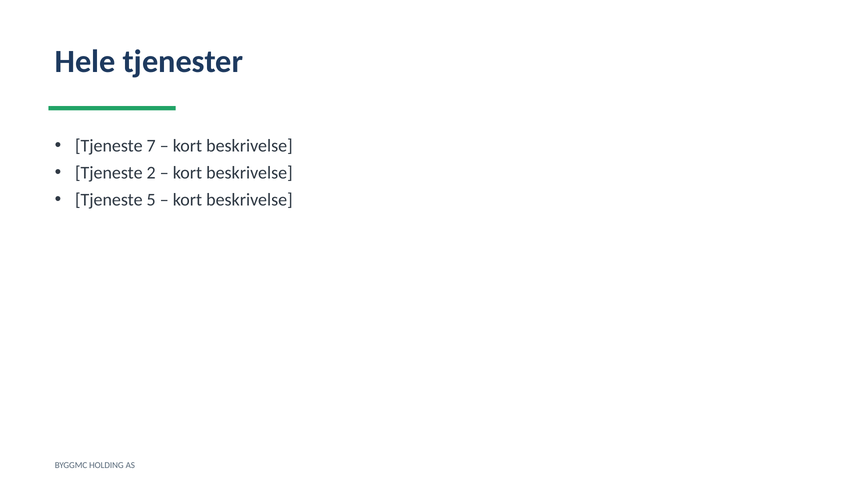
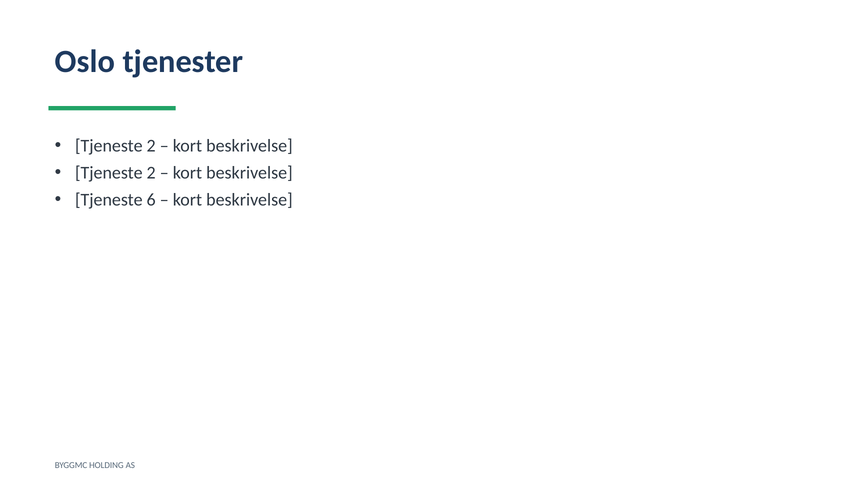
Hele: Hele -> Oslo
7 at (151, 146): 7 -> 2
5: 5 -> 6
